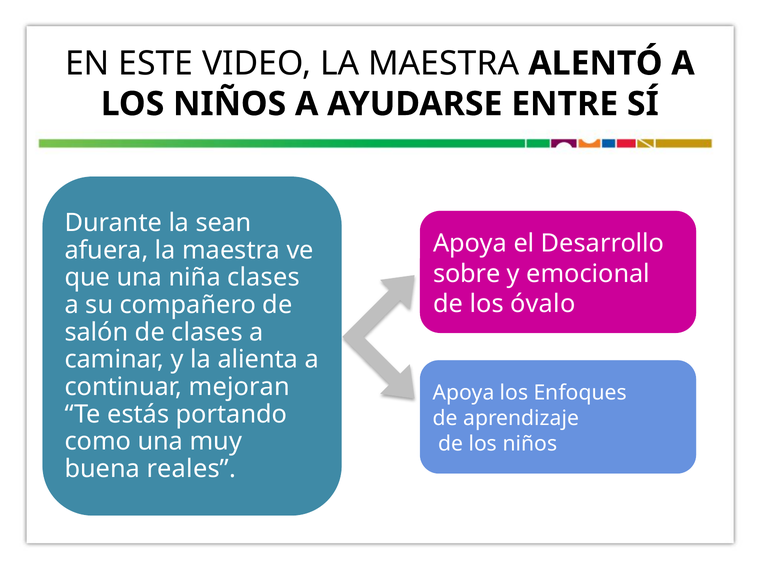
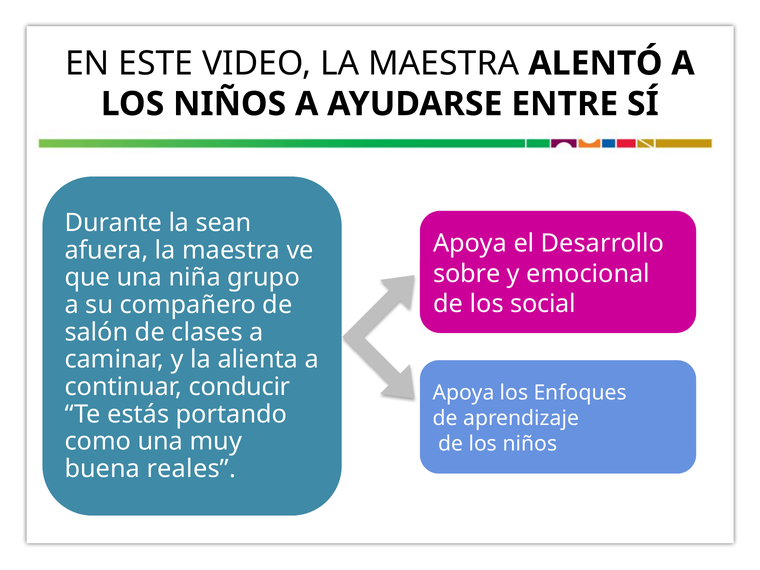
niña clases: clases -> grupo
óvalo: óvalo -> social
mejoran: mejoran -> conducir
